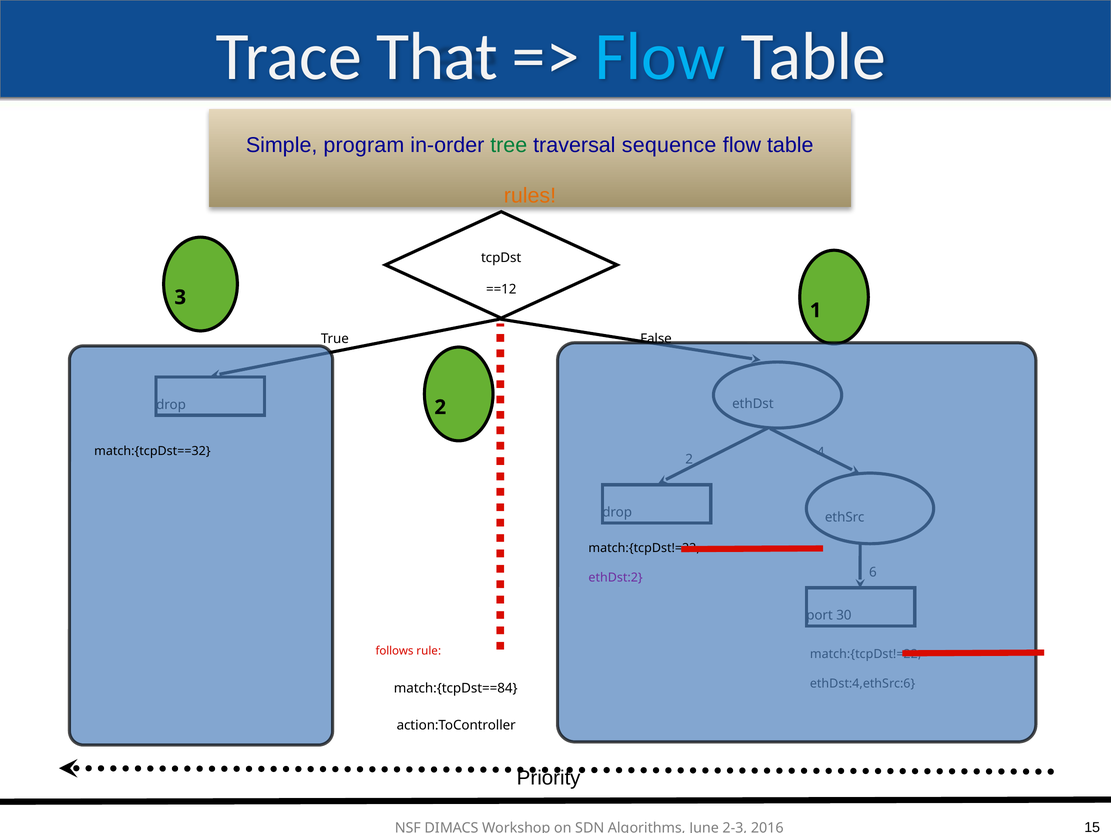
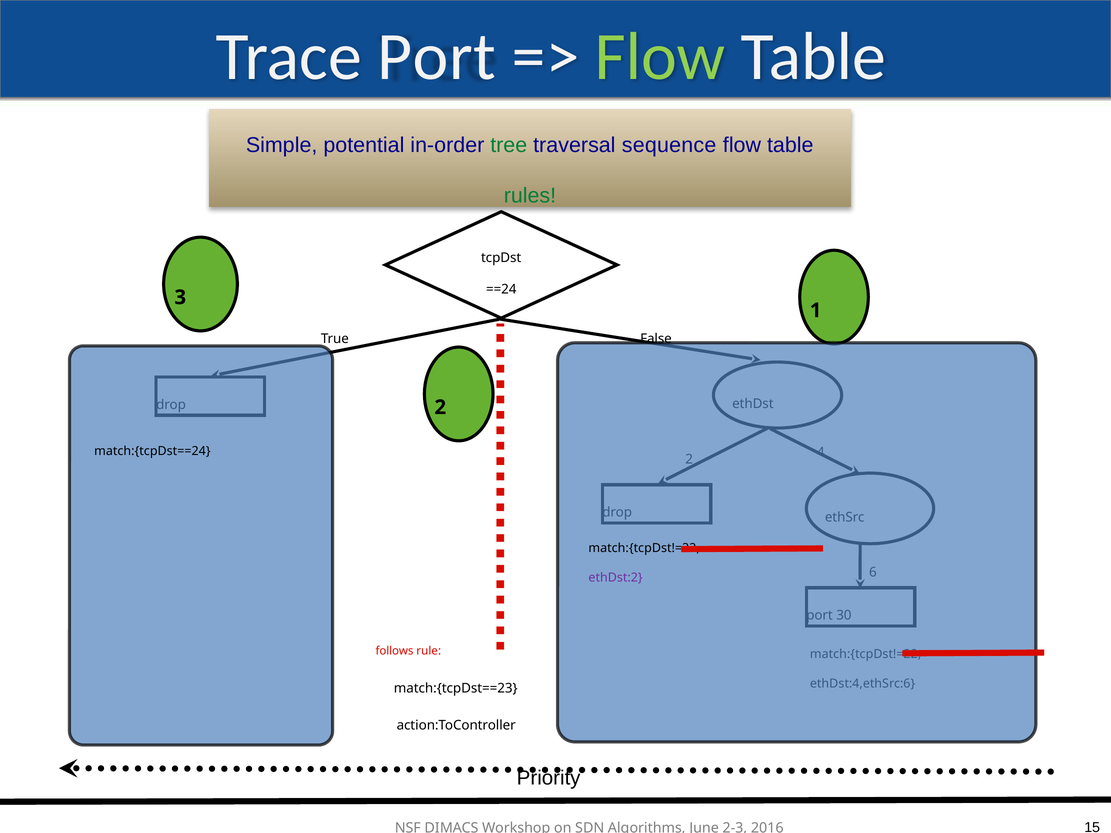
Trace That: That -> Port
Flow at (660, 57) colour: light blue -> light green
program: program -> potential
rules colour: orange -> green
==12: ==12 -> ==24
match:{tcpDst==32: match:{tcpDst==32 -> match:{tcpDst==24
match:{tcpDst==84: match:{tcpDst==84 -> match:{tcpDst==23
